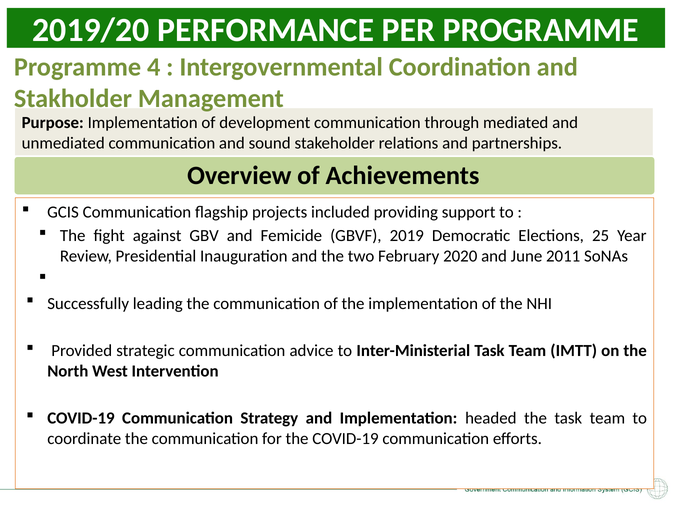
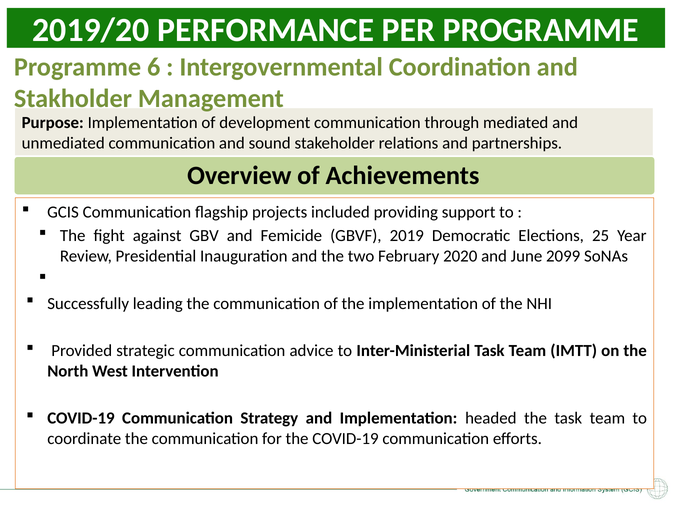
4: 4 -> 6
2011: 2011 -> 2099
